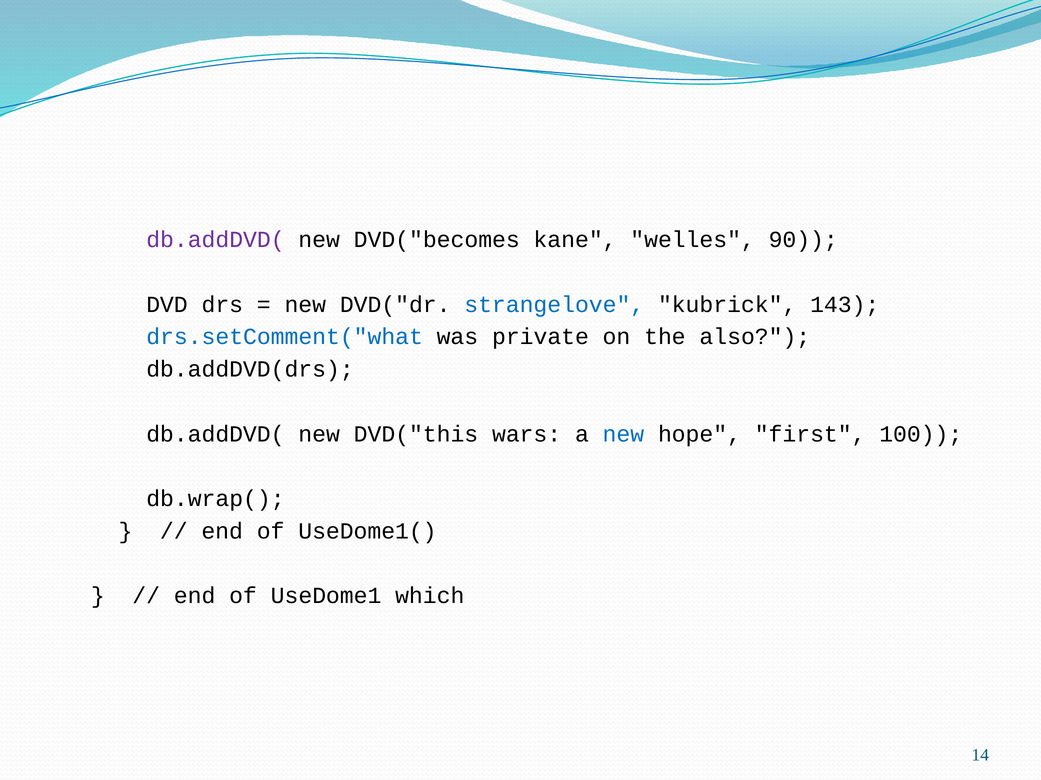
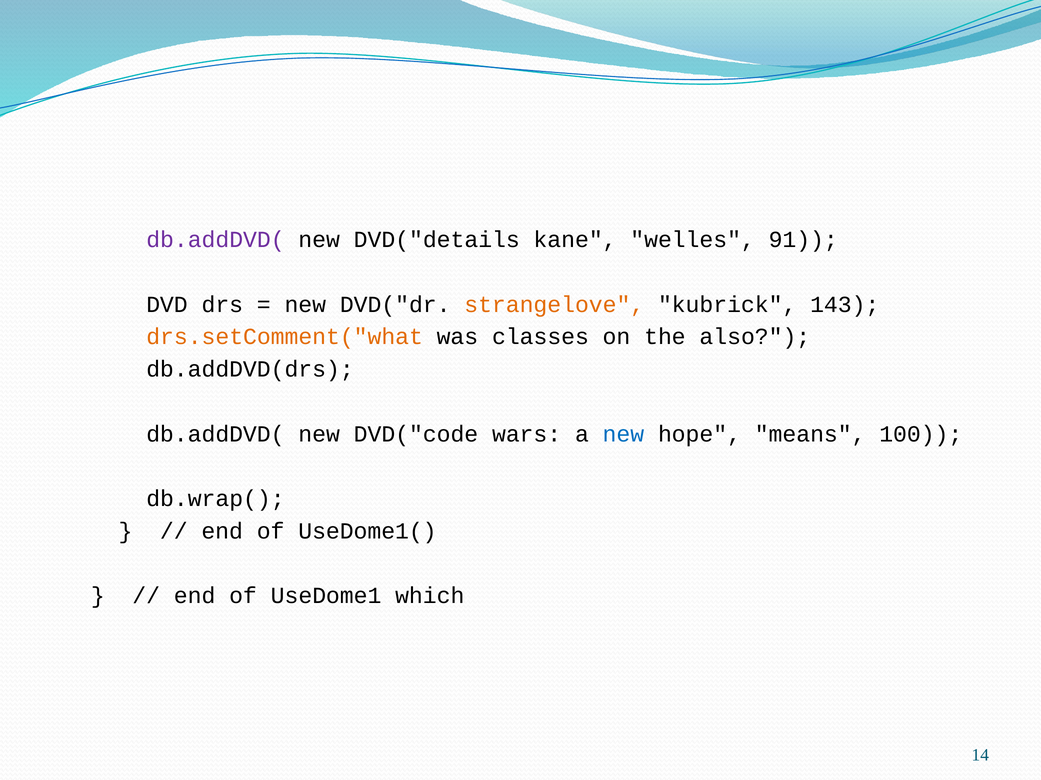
DVD("becomes: DVD("becomes -> DVD("details
90: 90 -> 91
strangelove colour: blue -> orange
drs.setComment("what colour: blue -> orange
private: private -> classes
DVD("this: DVD("this -> DVD("code
first: first -> means
